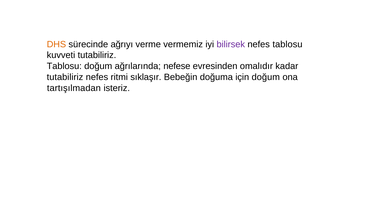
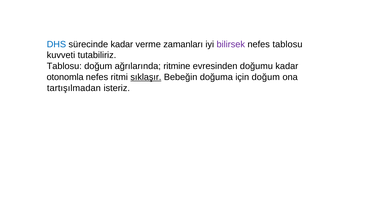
DHS colour: orange -> blue
sürecinde ağrıyı: ağrıyı -> kadar
vermemiz: vermemiz -> zamanları
nefese: nefese -> ritmine
omalıdır: omalıdır -> doğumu
tutabiliriz at (65, 77): tutabiliriz -> otonomla
sıklaşır underline: none -> present
